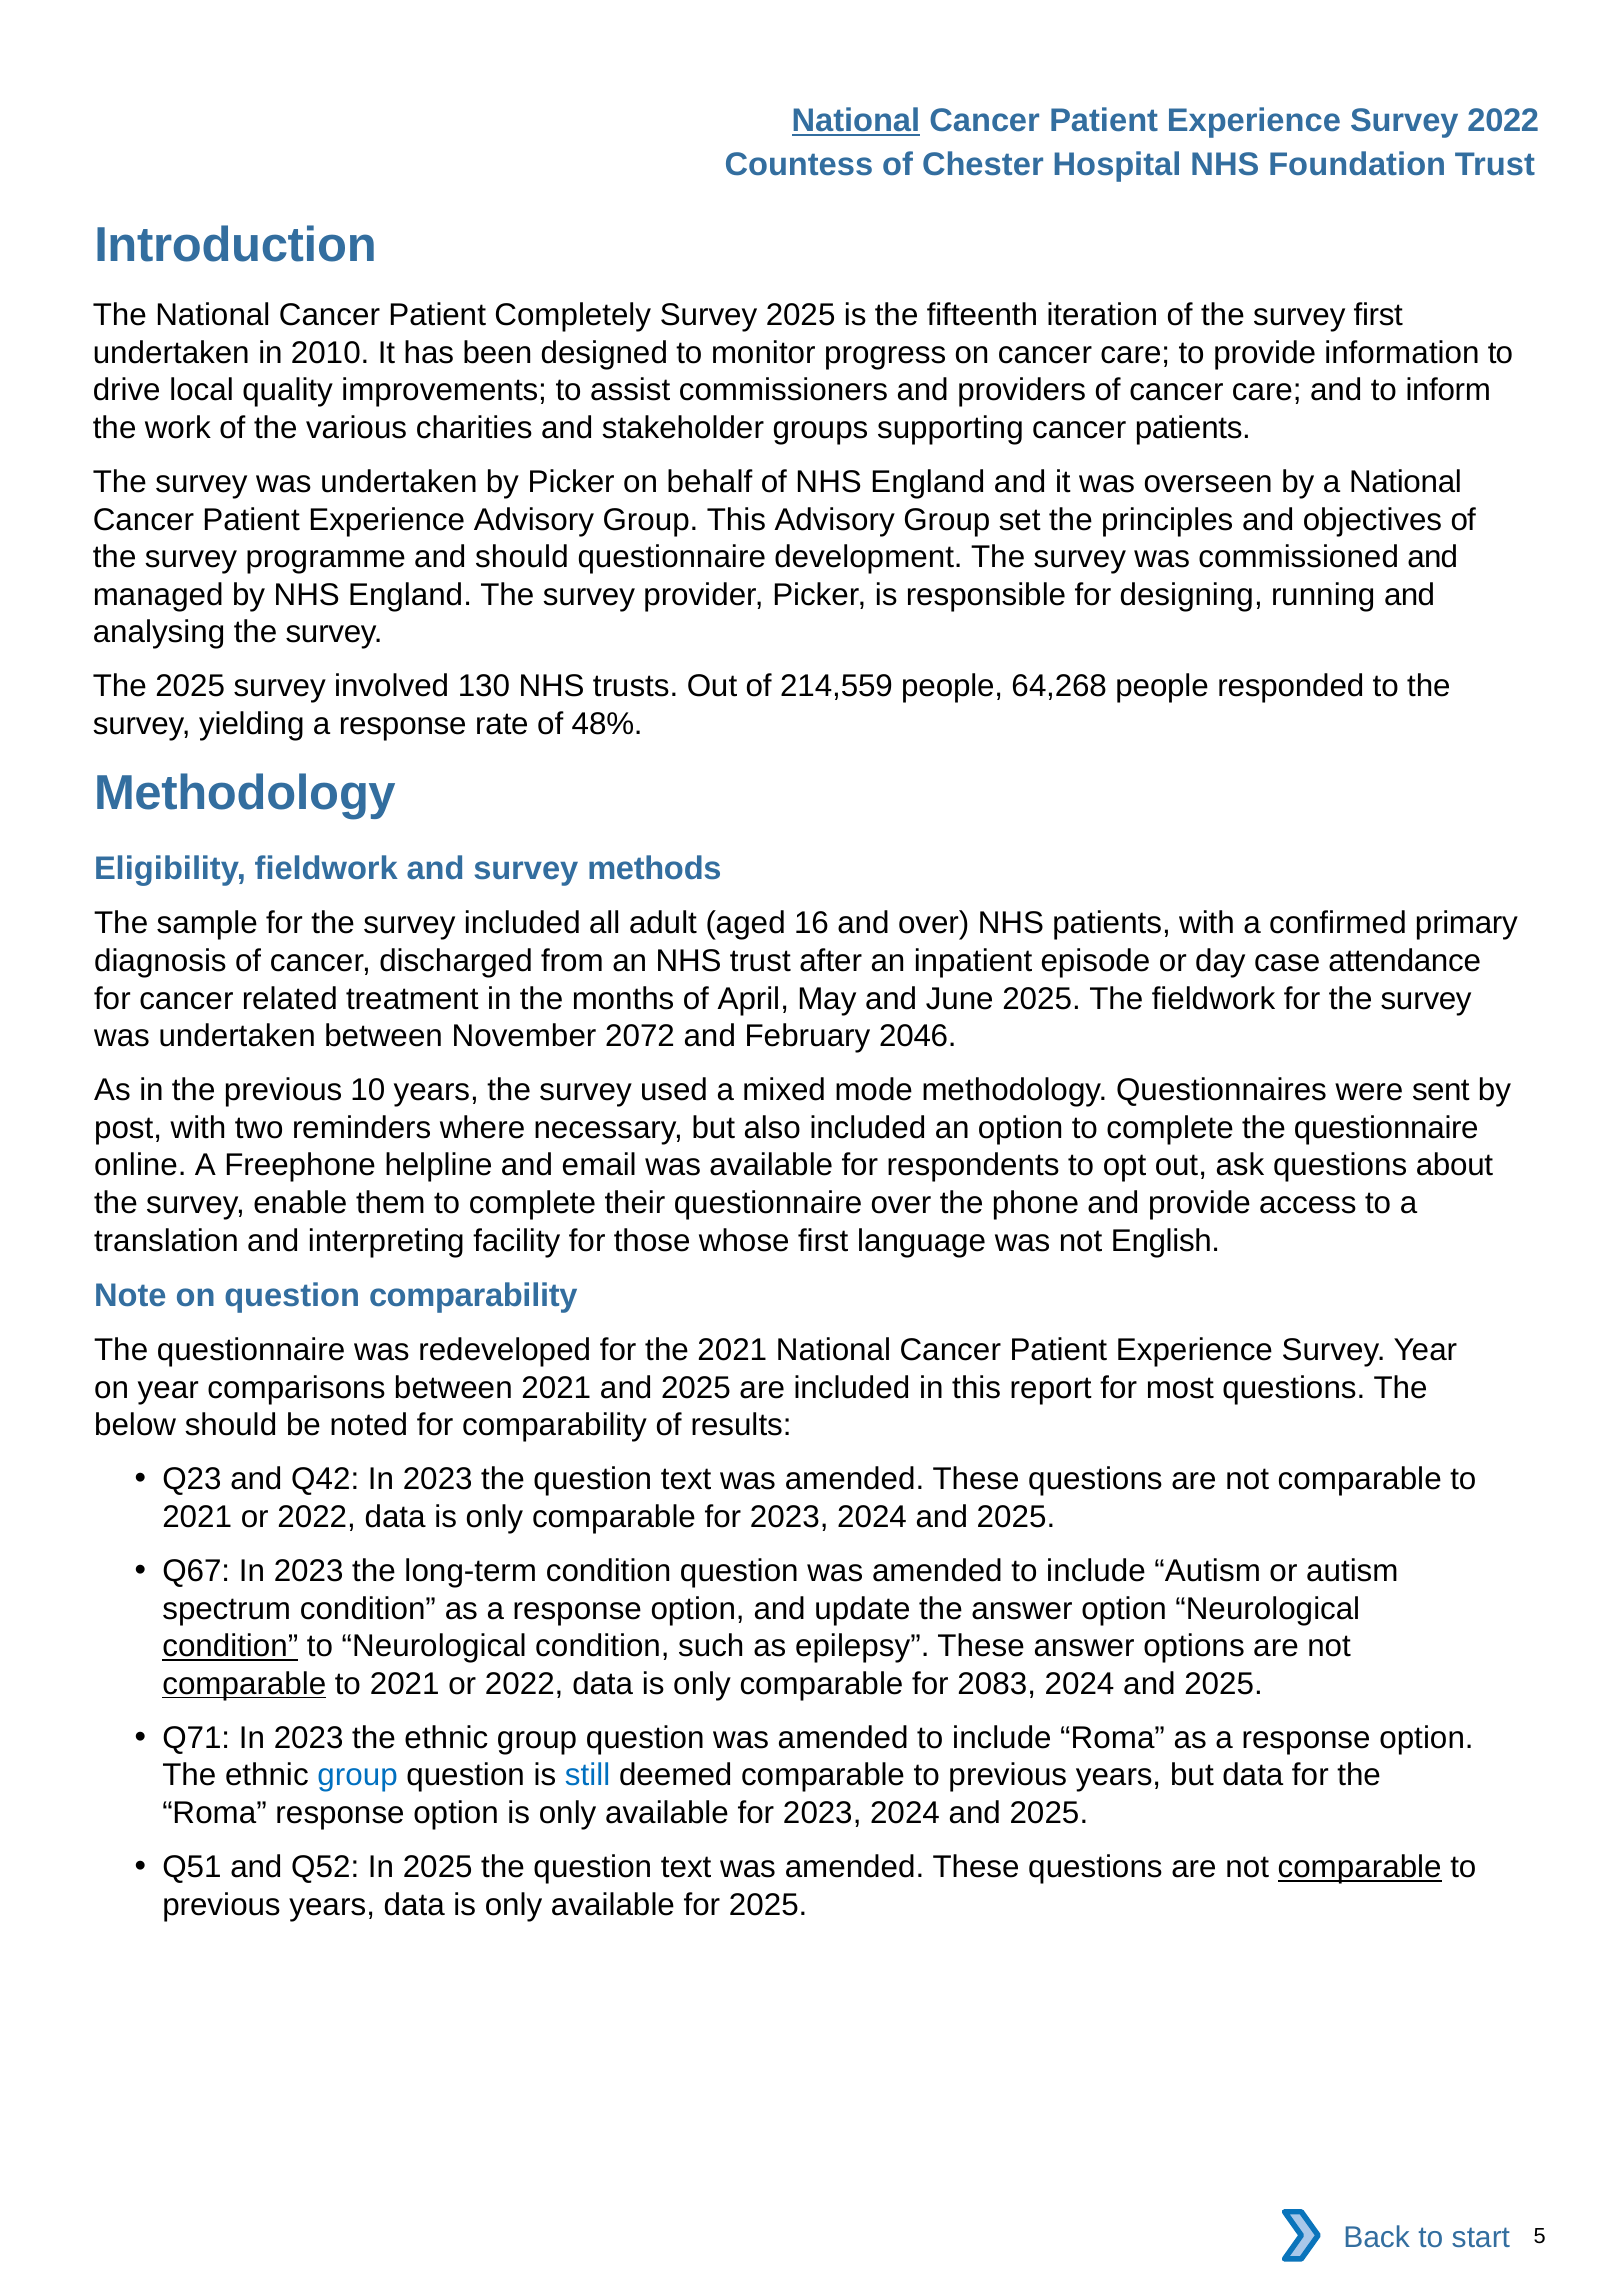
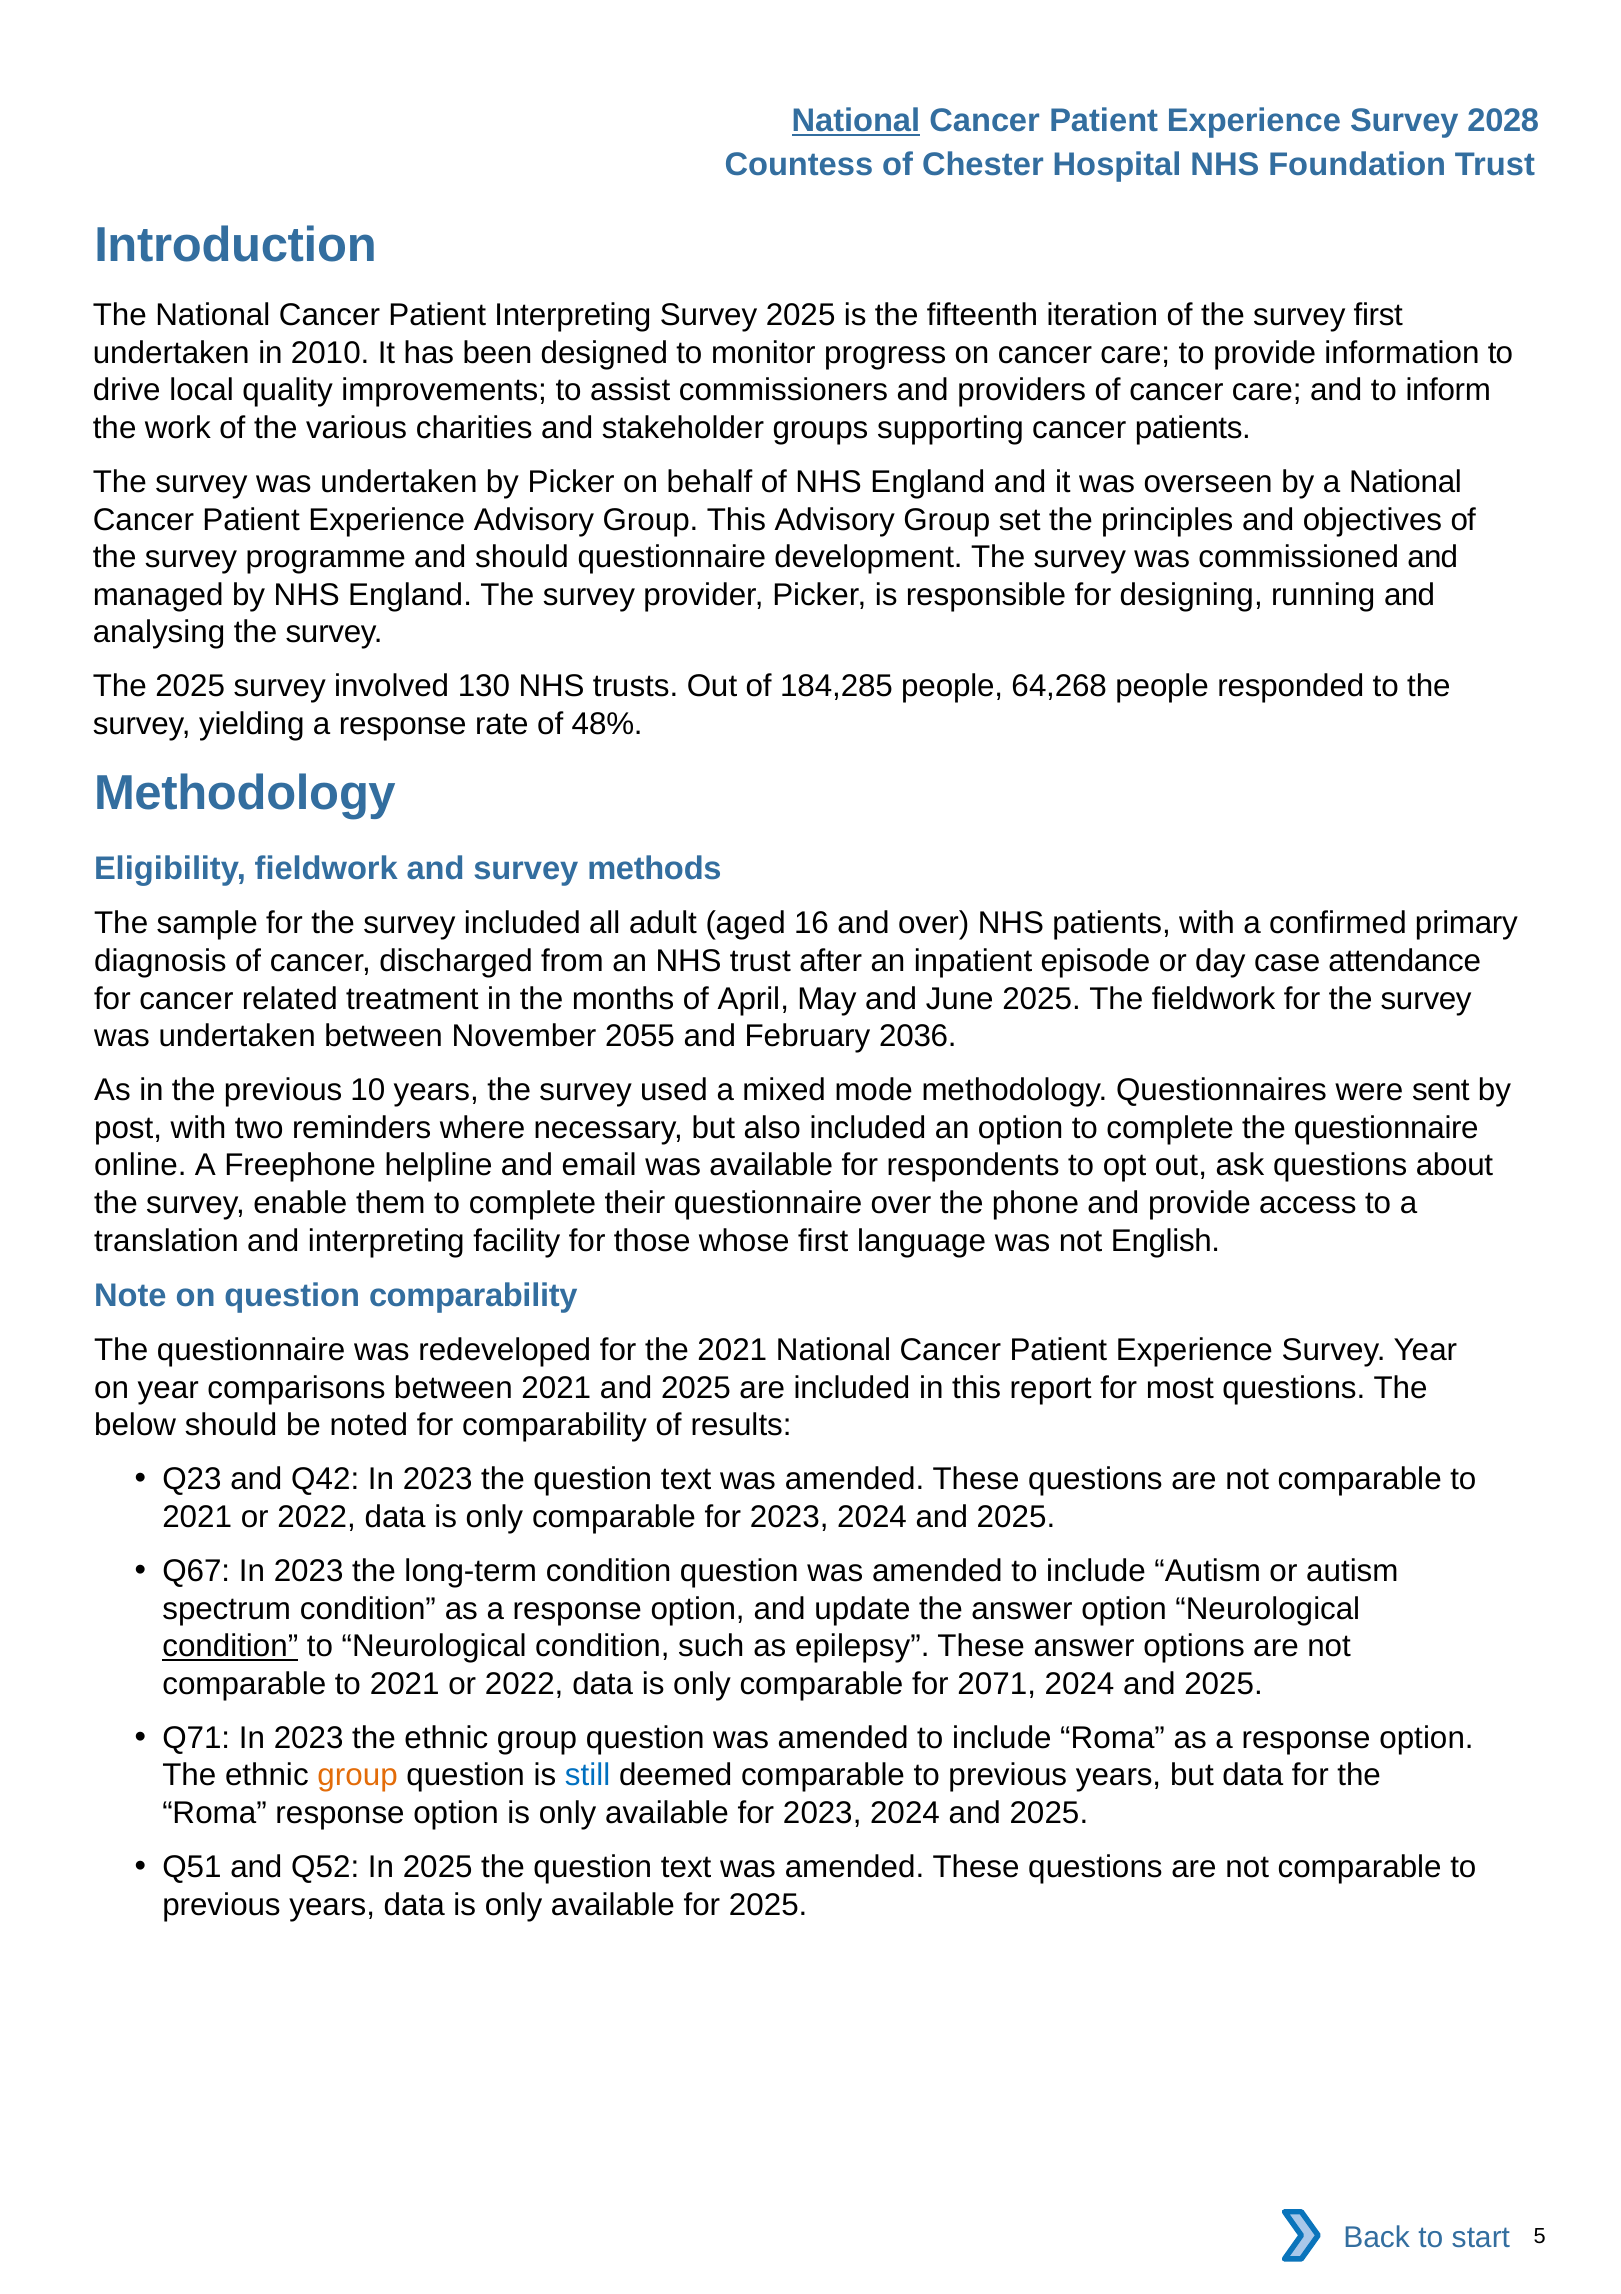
Survey 2022: 2022 -> 2028
Patient Completely: Completely -> Interpreting
214,559: 214,559 -> 184,285
2072: 2072 -> 2055
2046: 2046 -> 2036
comparable at (244, 1684) underline: present -> none
2083: 2083 -> 2071
group at (357, 1776) colour: blue -> orange
comparable at (1360, 1867) underline: present -> none
